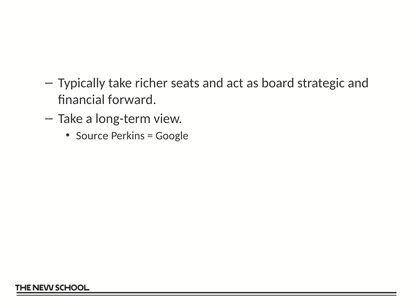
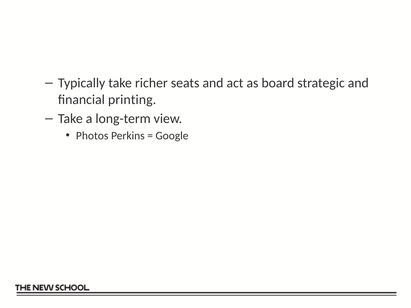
forward: forward -> printing
Source: Source -> Photos
